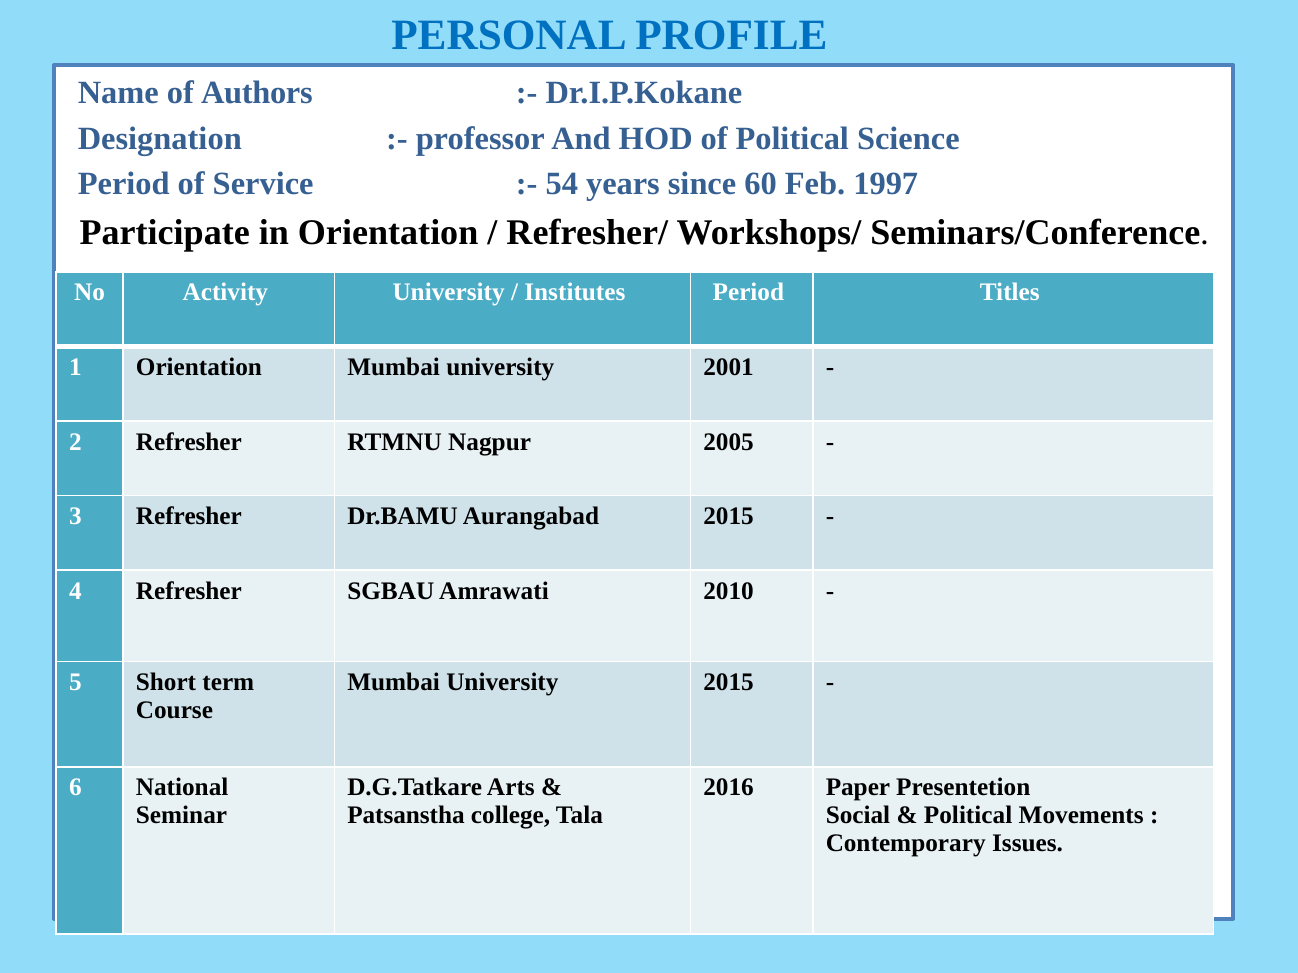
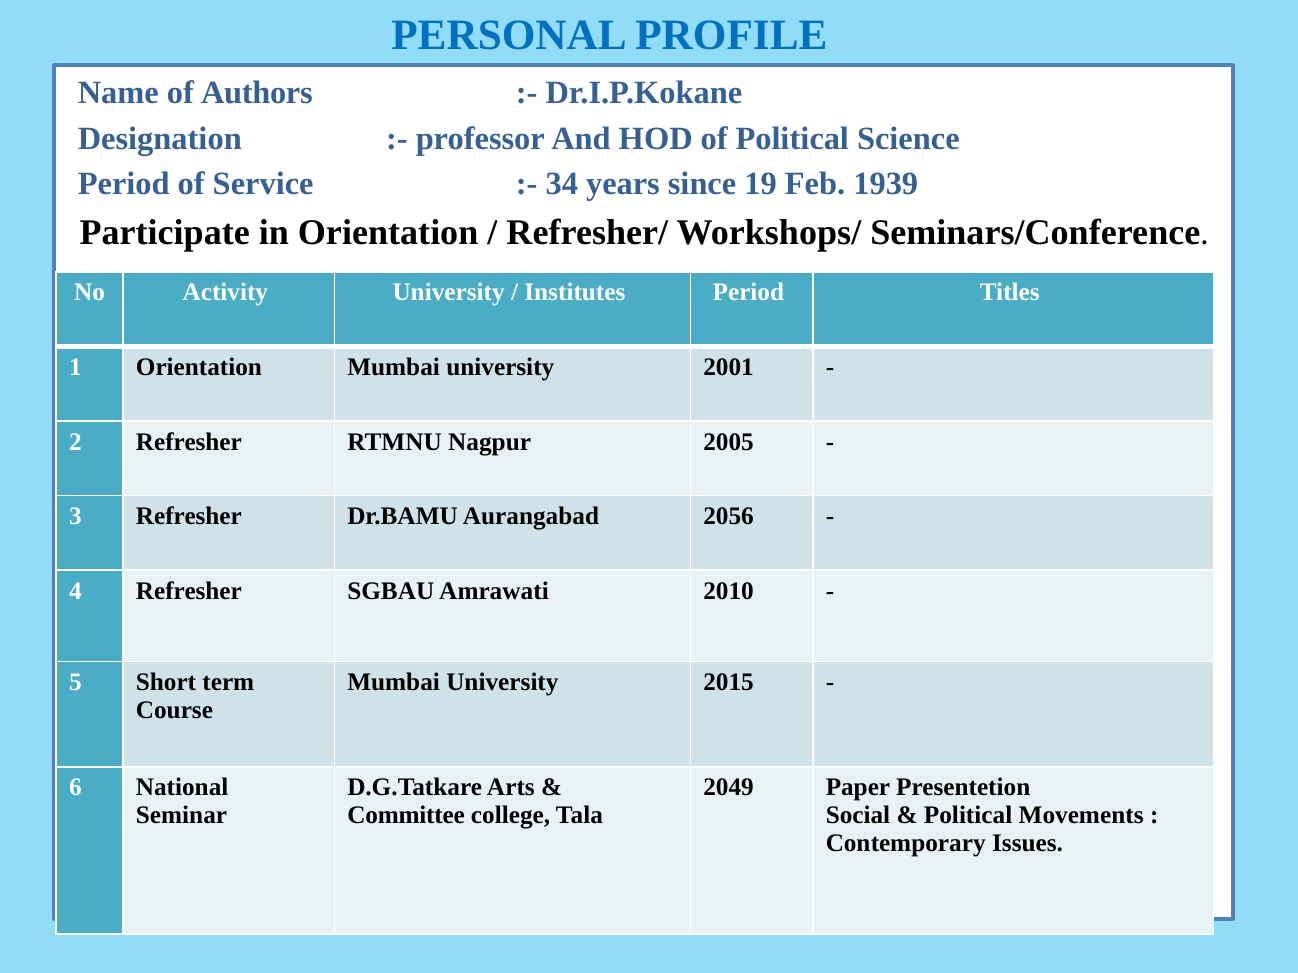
54: 54 -> 34
60: 60 -> 19
1997: 1997 -> 1939
Aurangabad 2015: 2015 -> 2056
2016: 2016 -> 2049
Patsanstha: Patsanstha -> Committee
